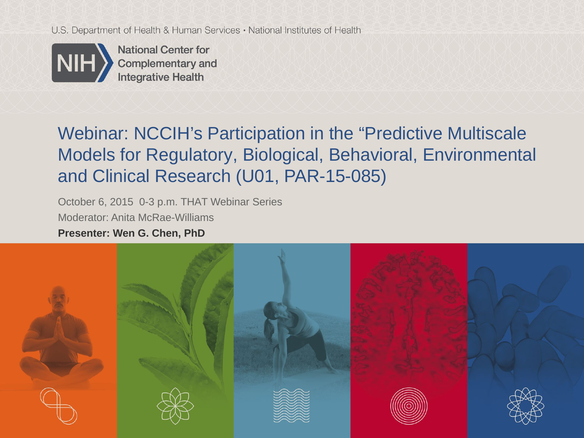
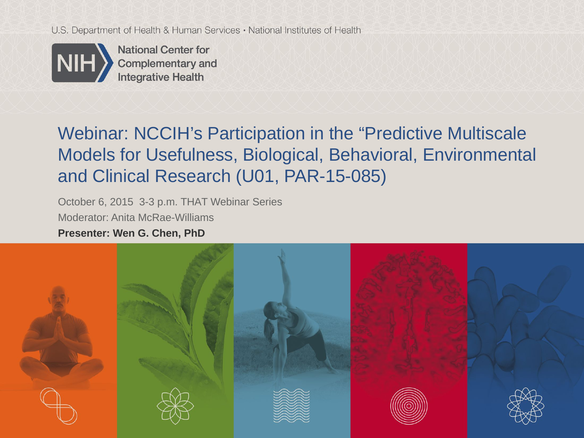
Regulatory: Regulatory -> Usefulness
0-3: 0-3 -> 3-3
